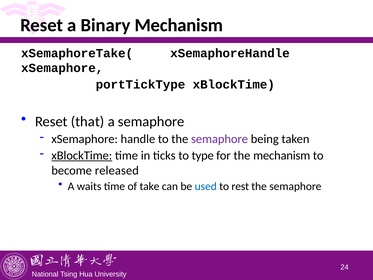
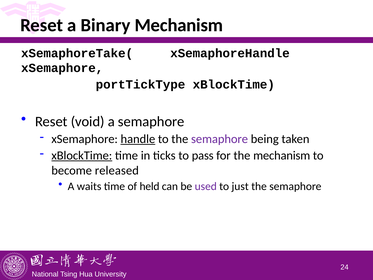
that: that -> void
handle underline: none -> present
type: type -> pass
take: take -> held
used colour: blue -> purple
rest: rest -> just
